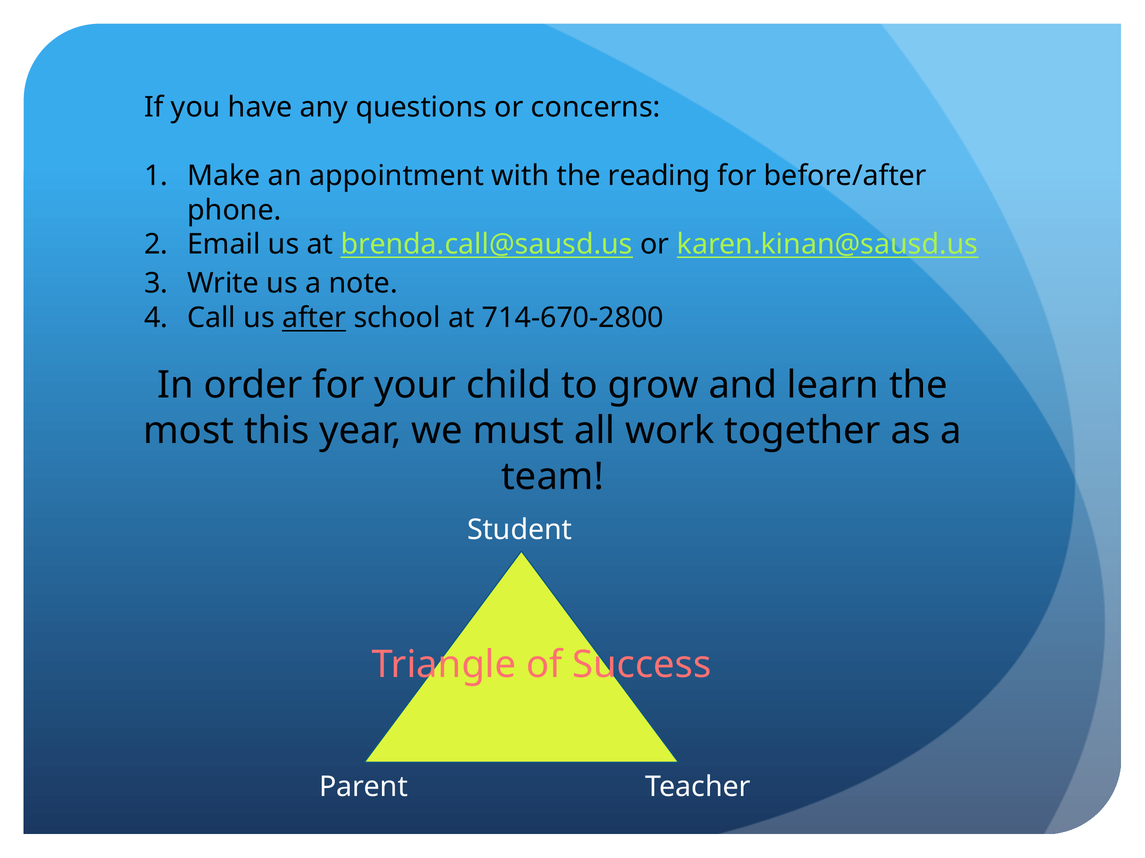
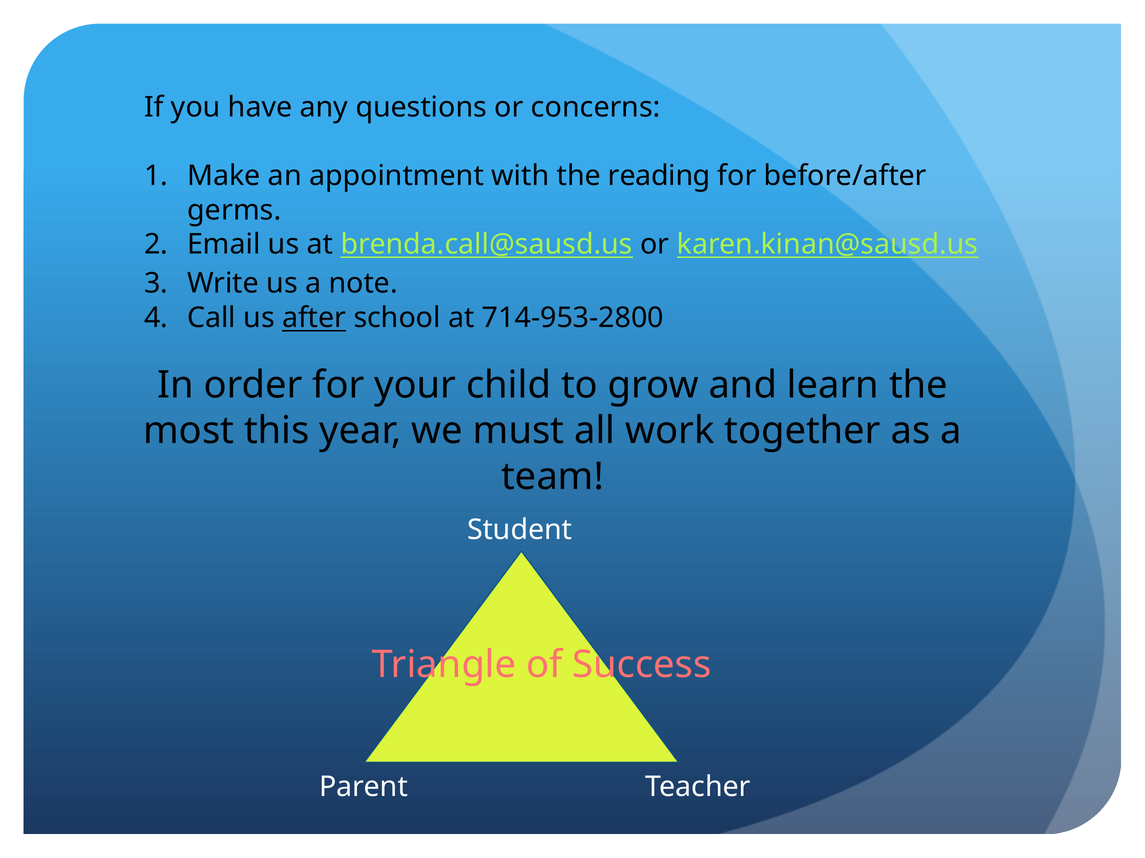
phone: phone -> germs
714-670-2800: 714-670-2800 -> 714-953-2800
